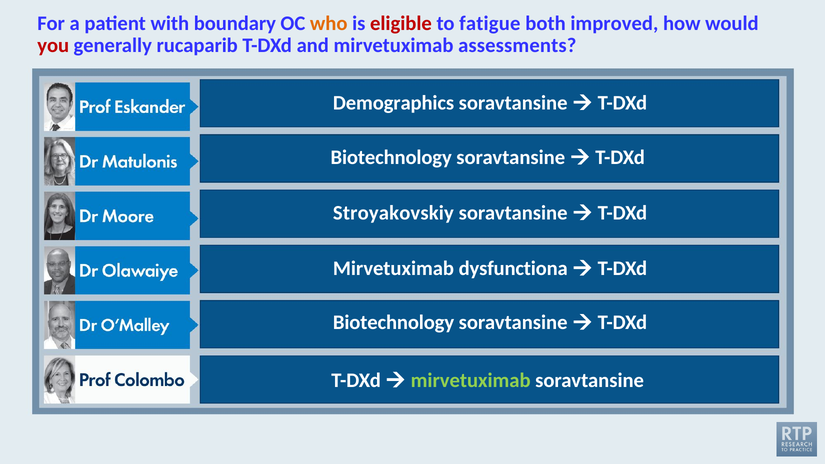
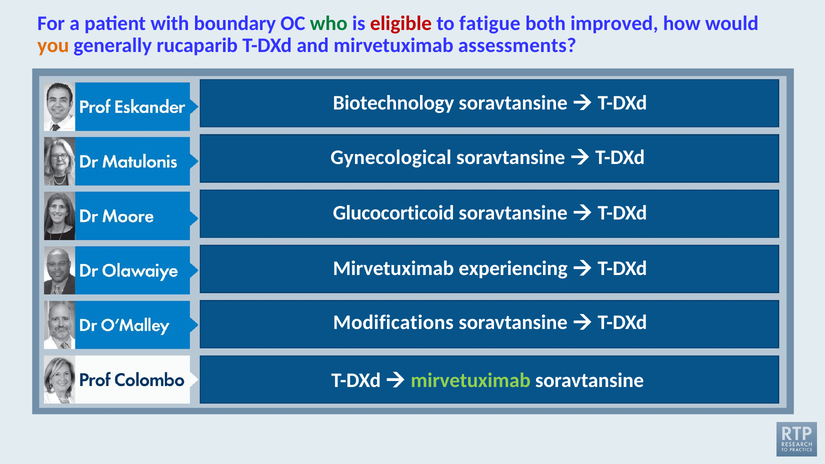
who colour: orange -> green
you colour: red -> orange
Demographics: Demographics -> Biotechnology
Biotechnology at (391, 157): Biotechnology -> Gynecological
Stroyakovskiy: Stroyakovskiy -> Glucocorticoid
dysfunctiona: dysfunctiona -> experiencing
Biotechnology at (394, 323): Biotechnology -> Modifications
